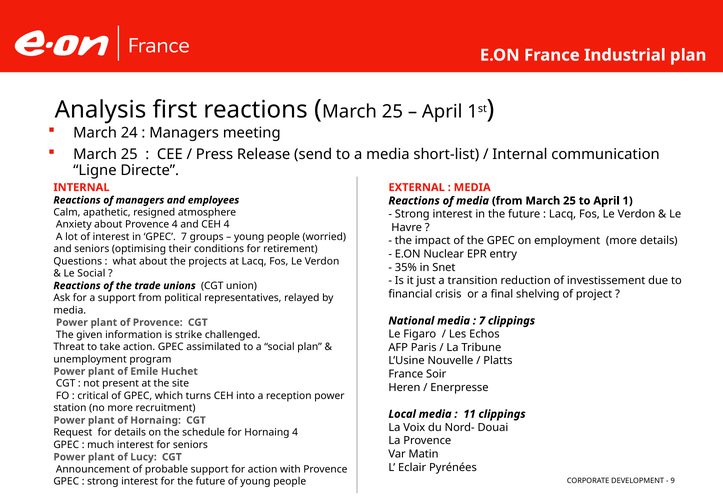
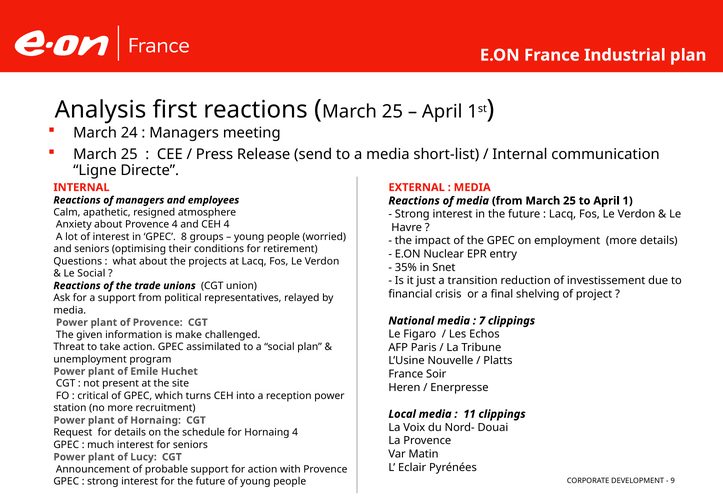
GPEC 7: 7 -> 8
strike: strike -> make
